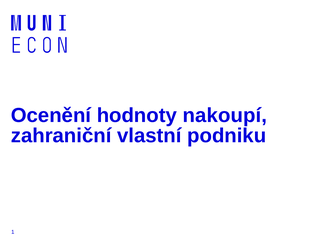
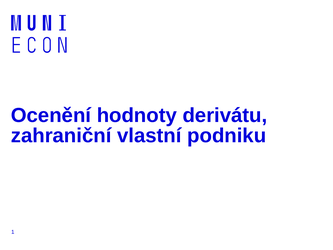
nakoupí: nakoupí -> derivátu
